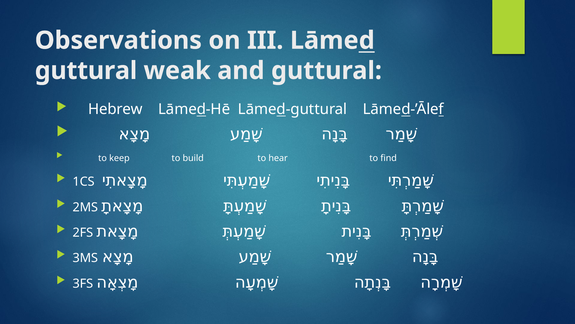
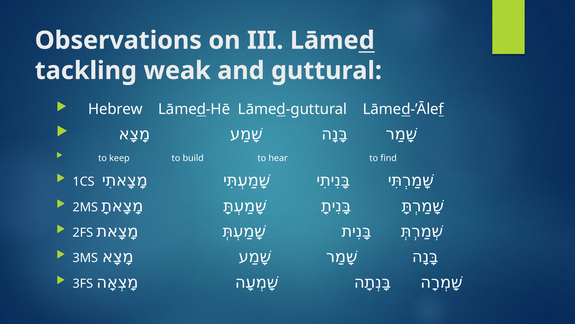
guttural at (86, 71): guttural -> tackling
